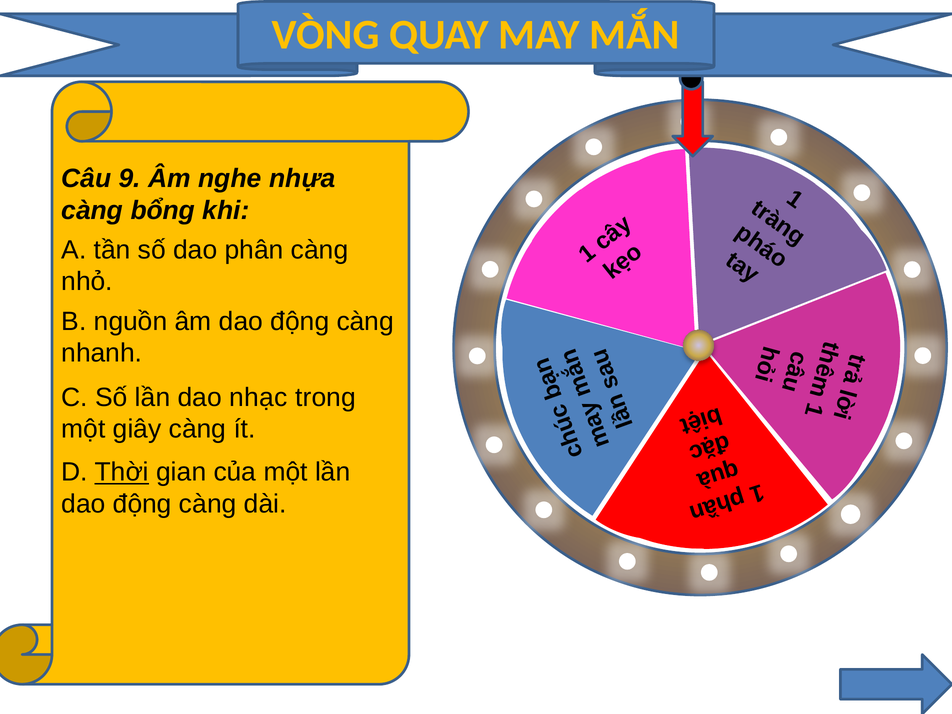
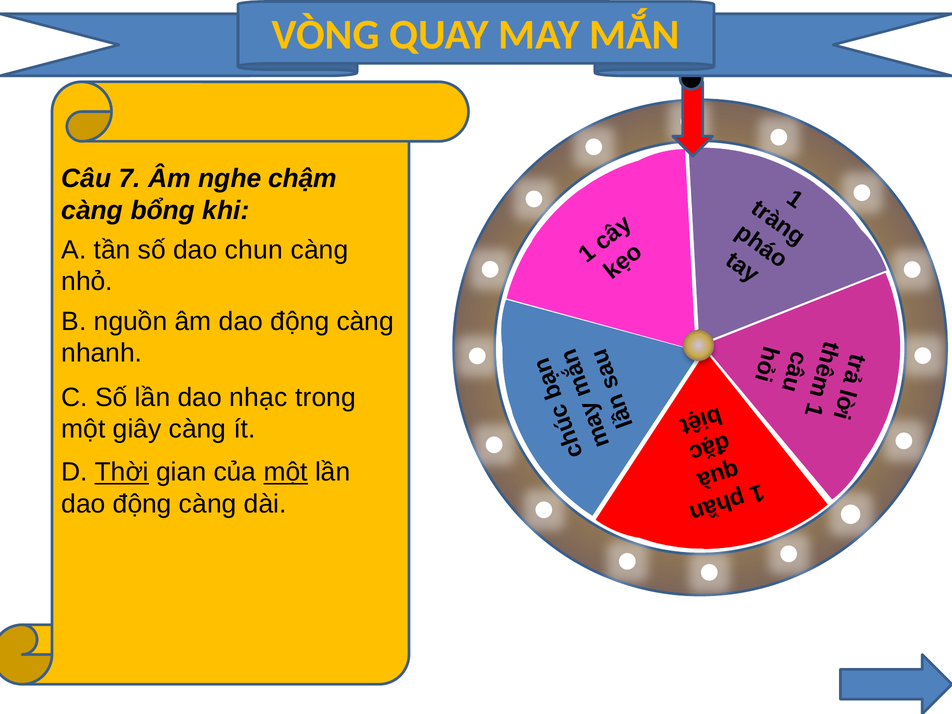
9: 9 -> 7
nhựa: nhựa -> chậm
phân: phân -> chun
một at (286, 472) underline: none -> present
